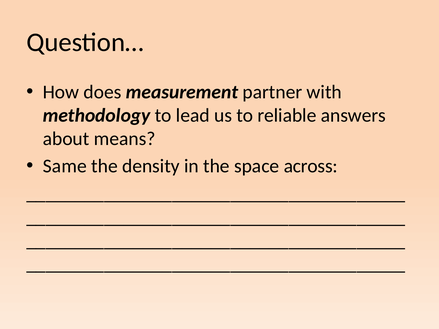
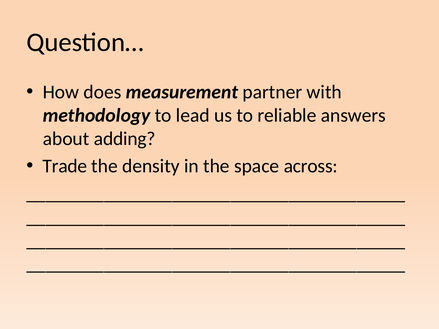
means: means -> adding
Same: Same -> Trade
